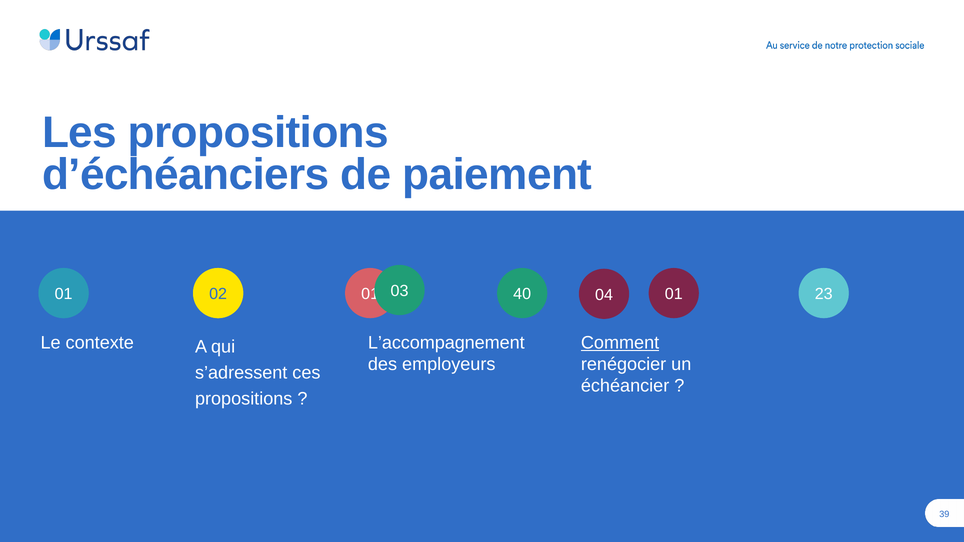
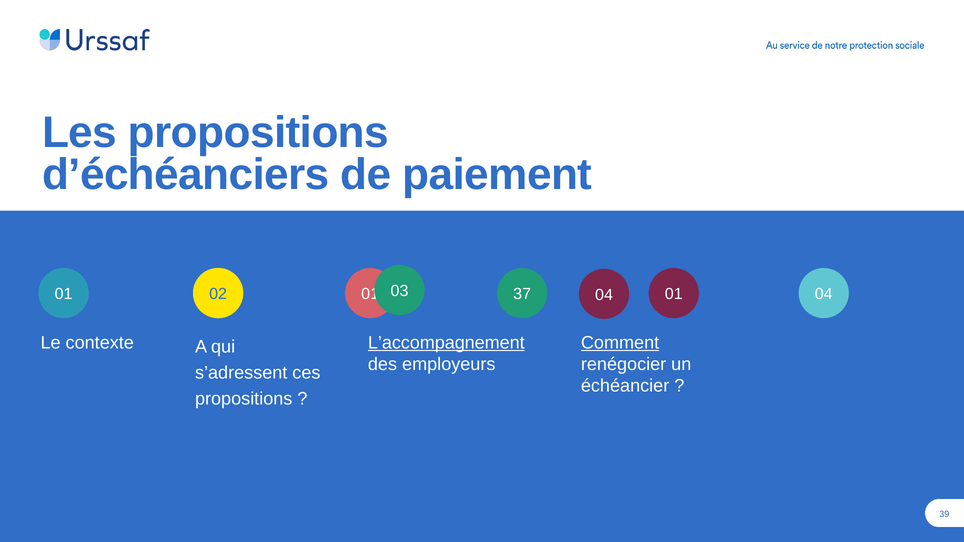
40: 40 -> 37
01 23: 23 -> 04
L’accompagnement underline: none -> present
